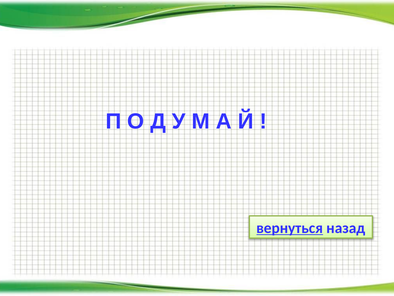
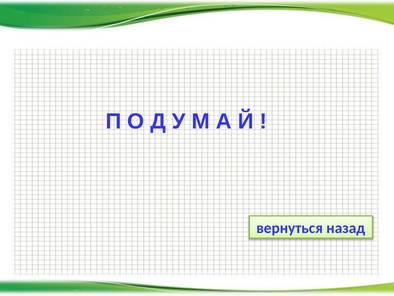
вернуться underline: present -> none
